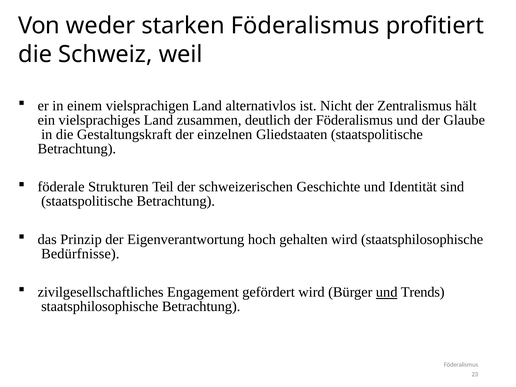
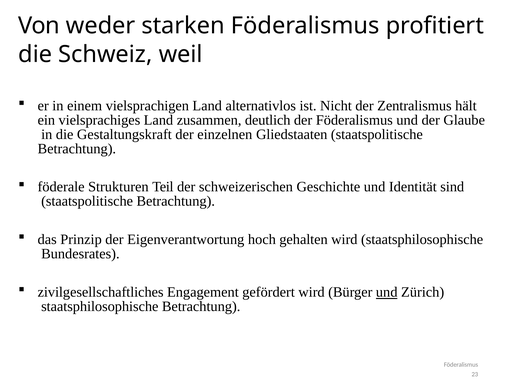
Bedürfnisse: Bedürfnisse -> Bundesrates
Trends: Trends -> Zürich
